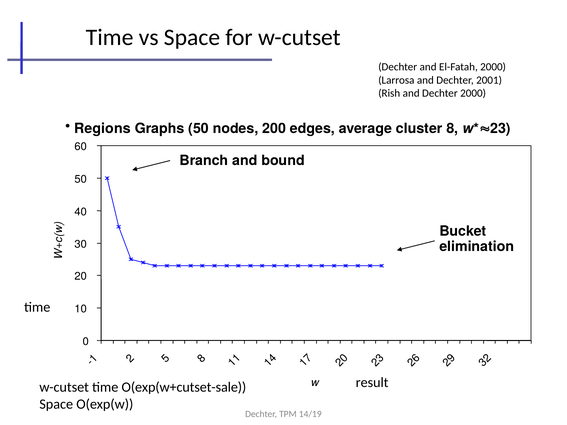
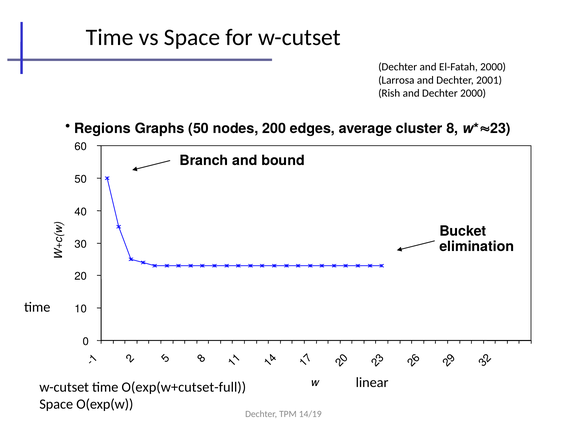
result: result -> linear
O(exp(w+cutset-sale: O(exp(w+cutset-sale -> O(exp(w+cutset-full
